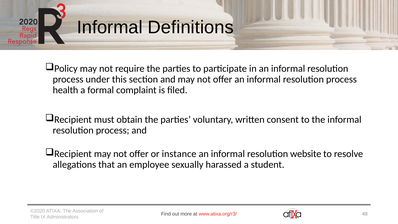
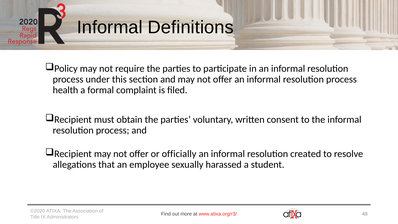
instance: instance -> officially
website: website -> created
